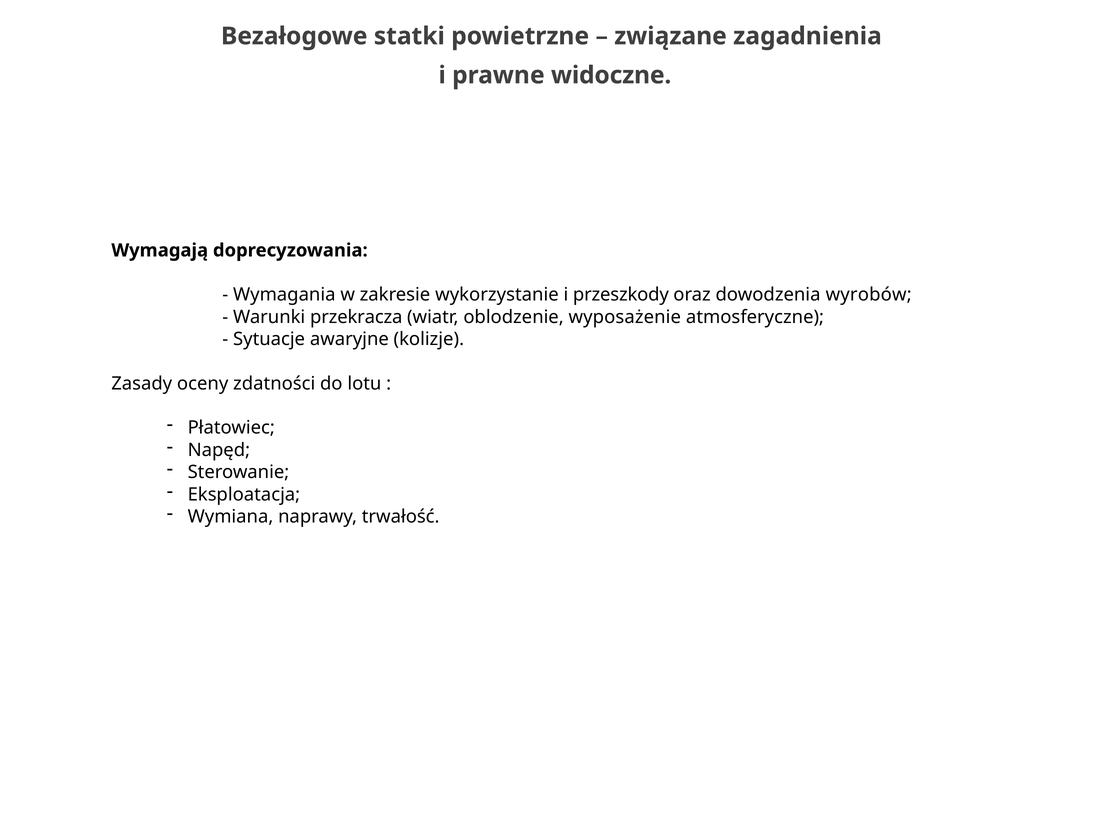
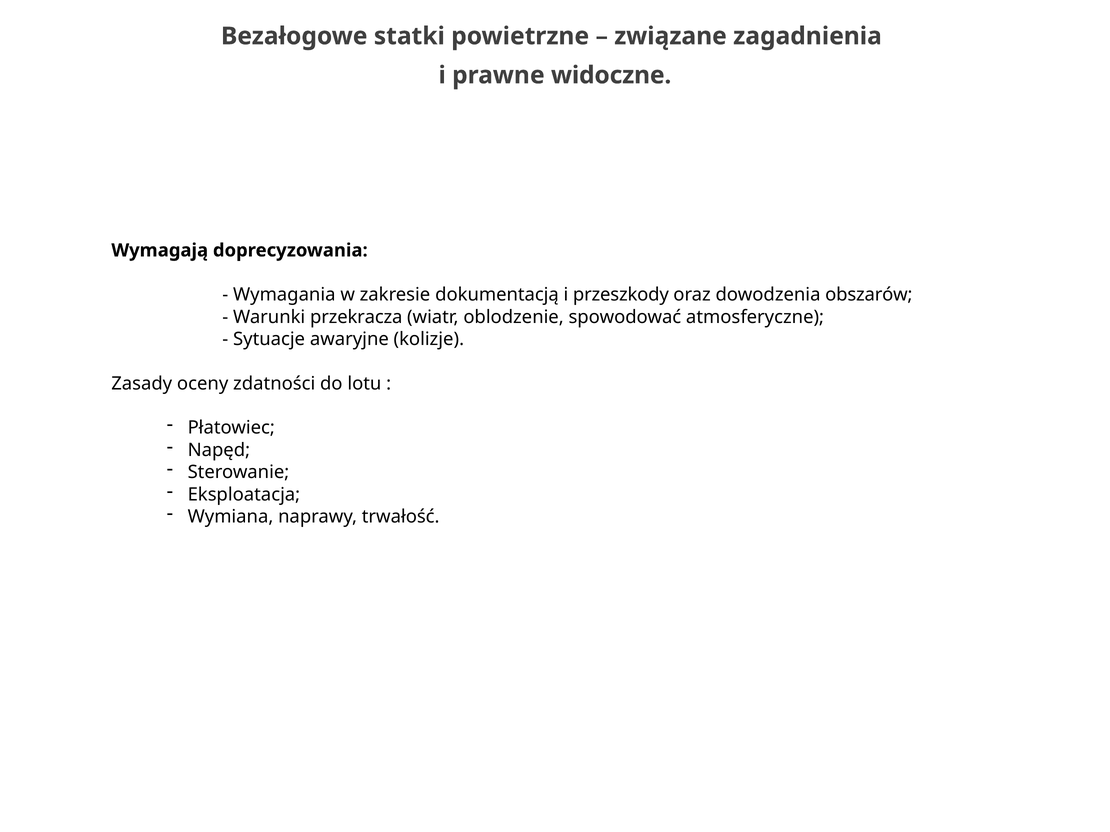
wykorzystanie: wykorzystanie -> dokumentacją
wyrobów: wyrobów -> obszarów
wyposażenie: wyposażenie -> spowodować
